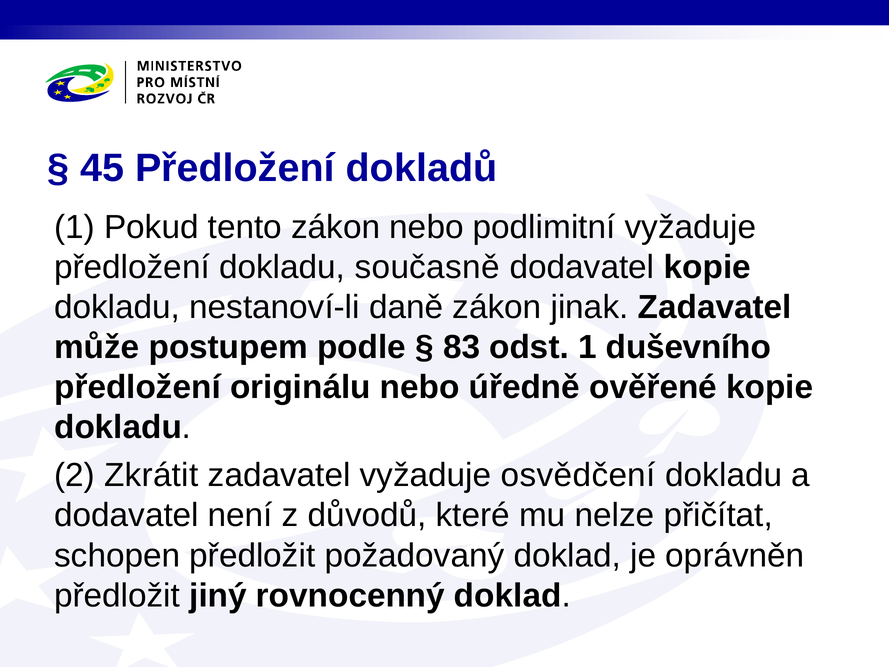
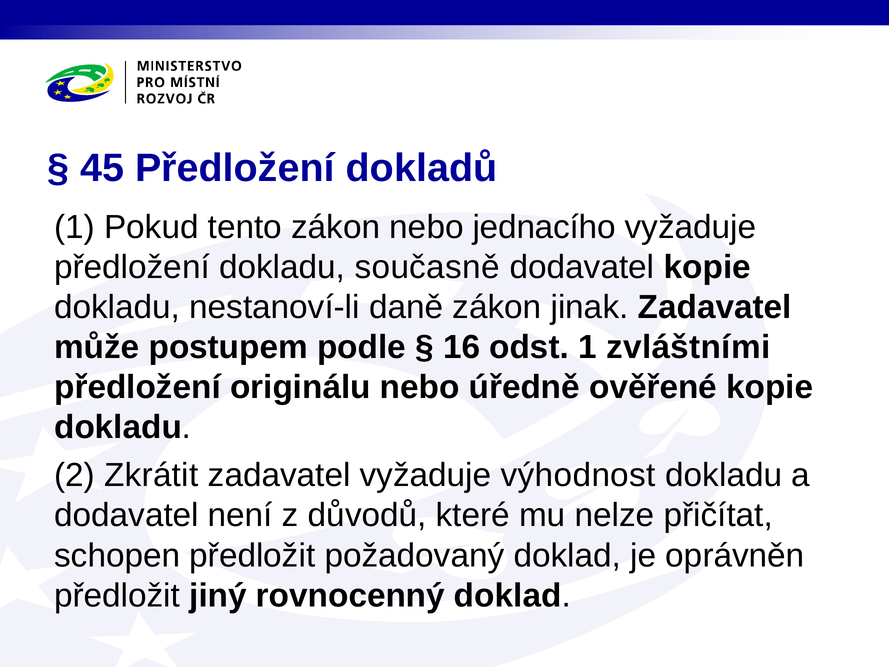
podlimitní: podlimitní -> jednacího
83: 83 -> 16
duševního: duševního -> zvláštními
osvědčení: osvědčení -> výhodnost
